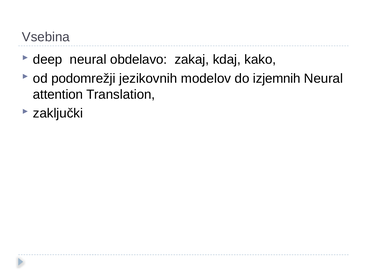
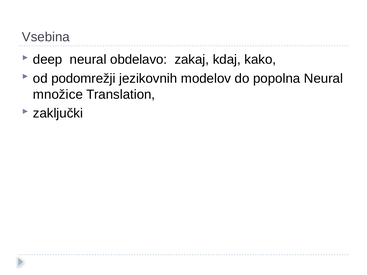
izjemnih: izjemnih -> popolna
attention: attention -> množice
